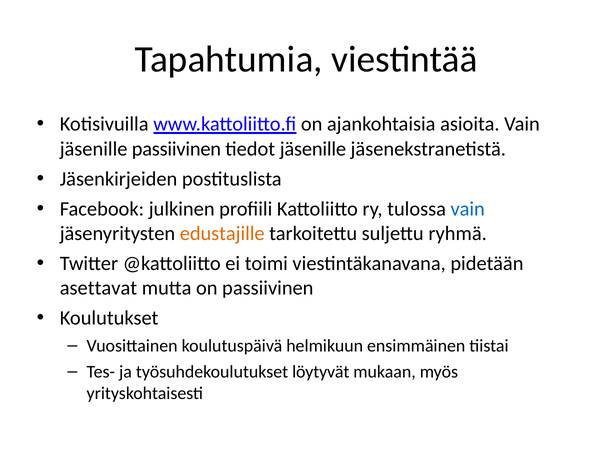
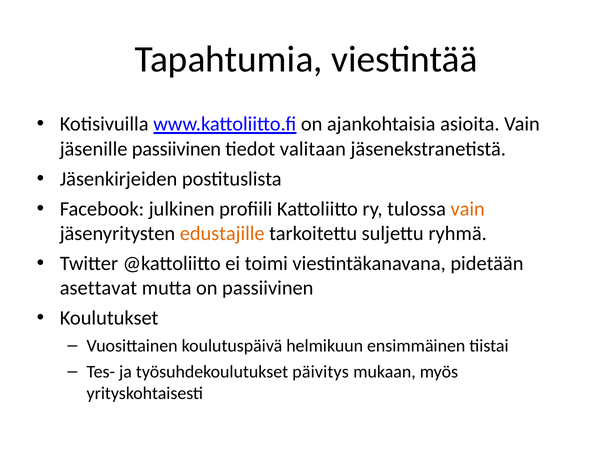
tiedot jäsenille: jäsenille -> valitaan
vain at (468, 209) colour: blue -> orange
löytyvät: löytyvät -> päivitys
